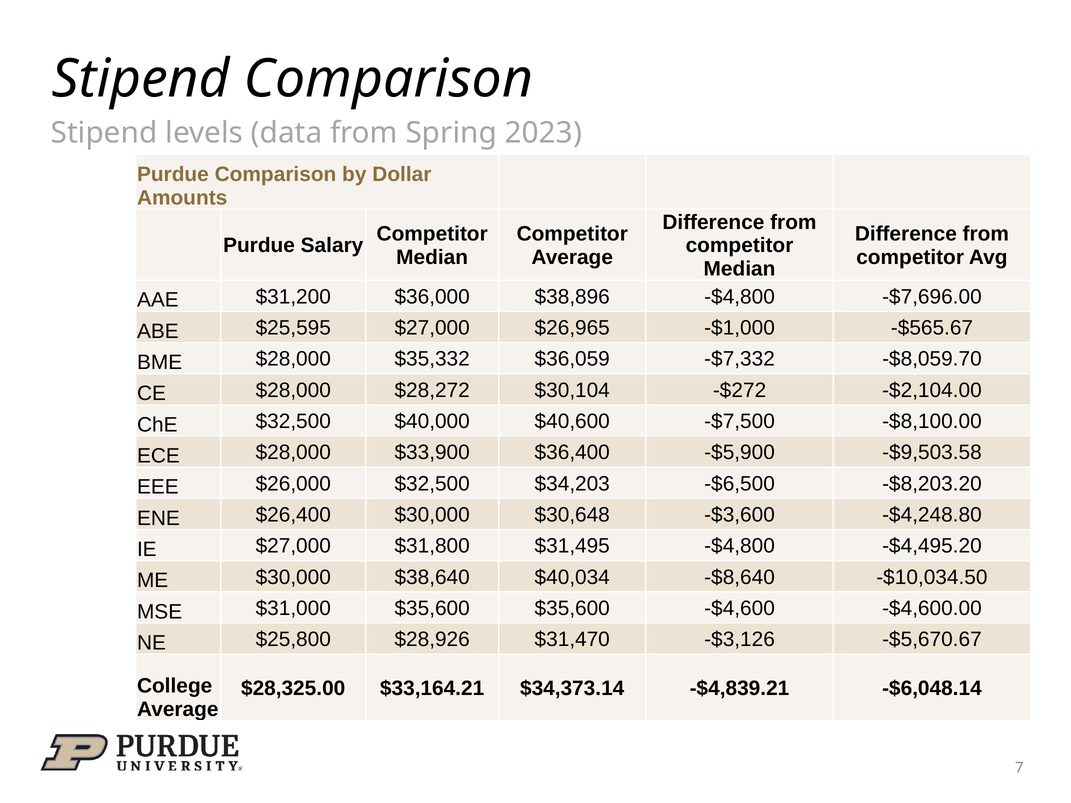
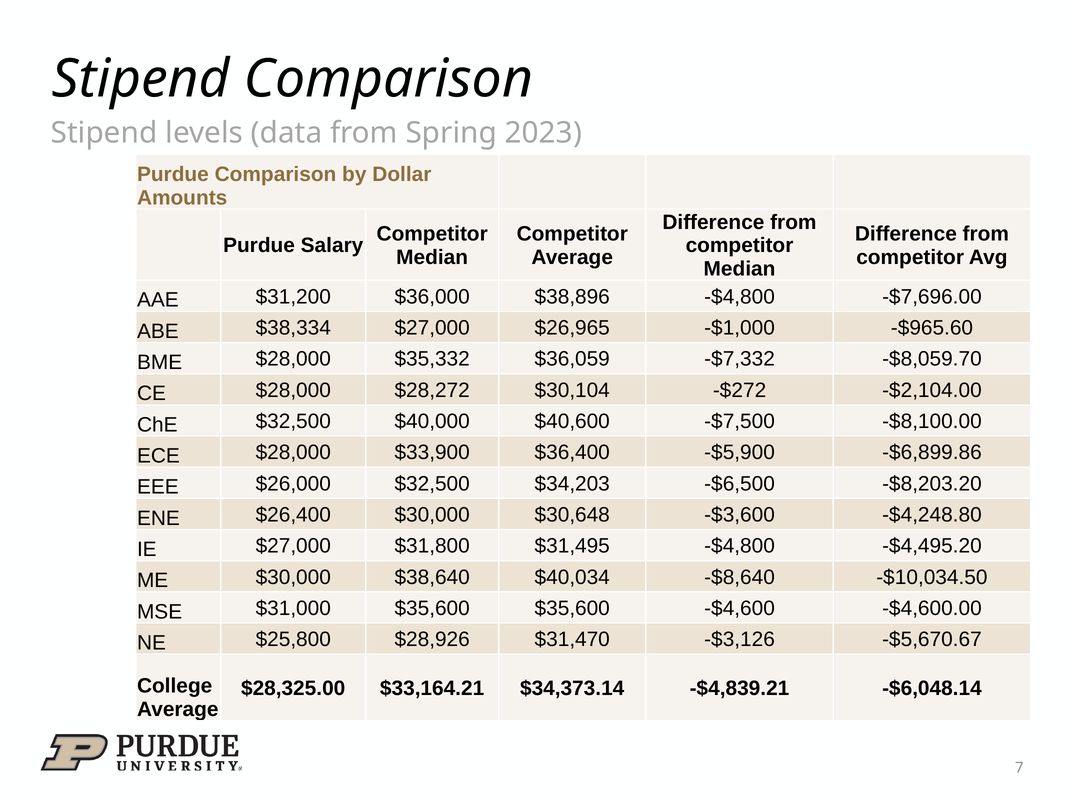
$25,595: $25,595 -> $38,334
-$565.67: -$565.67 -> -$965.60
-$9,503.58: -$9,503.58 -> -$6,899.86
